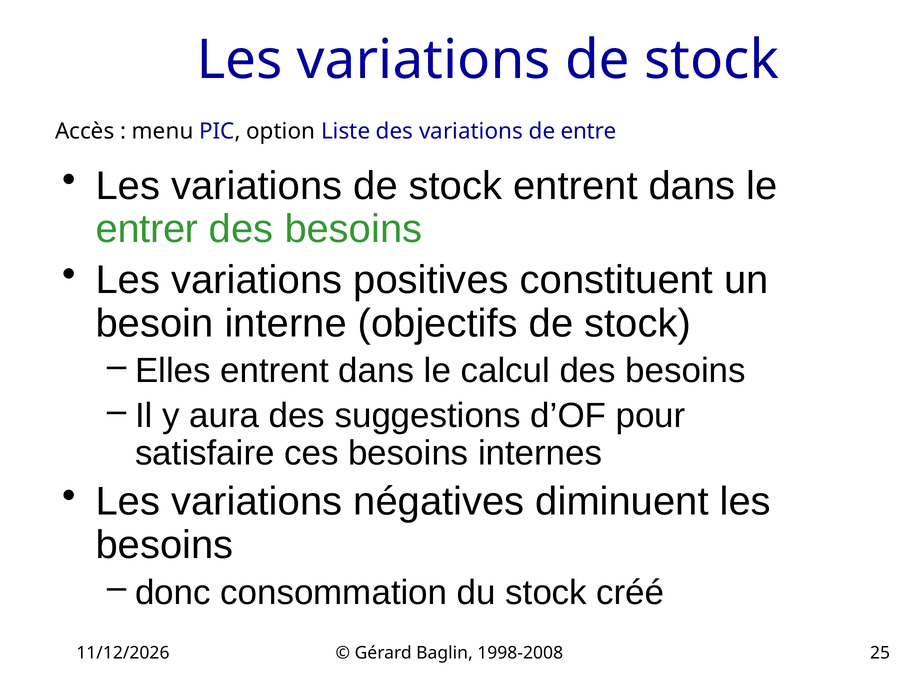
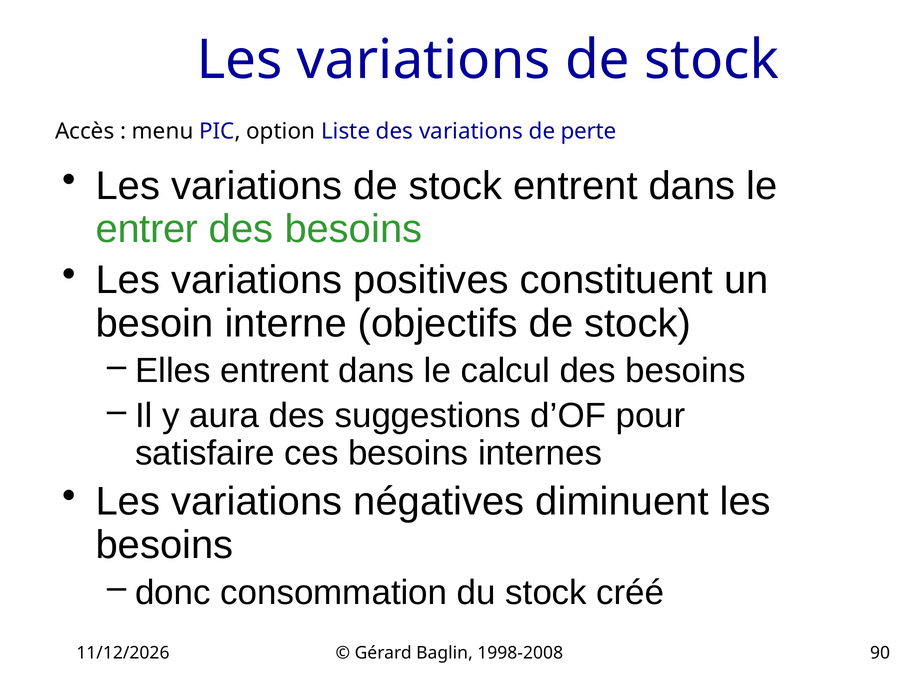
entre: entre -> perte
25: 25 -> 90
